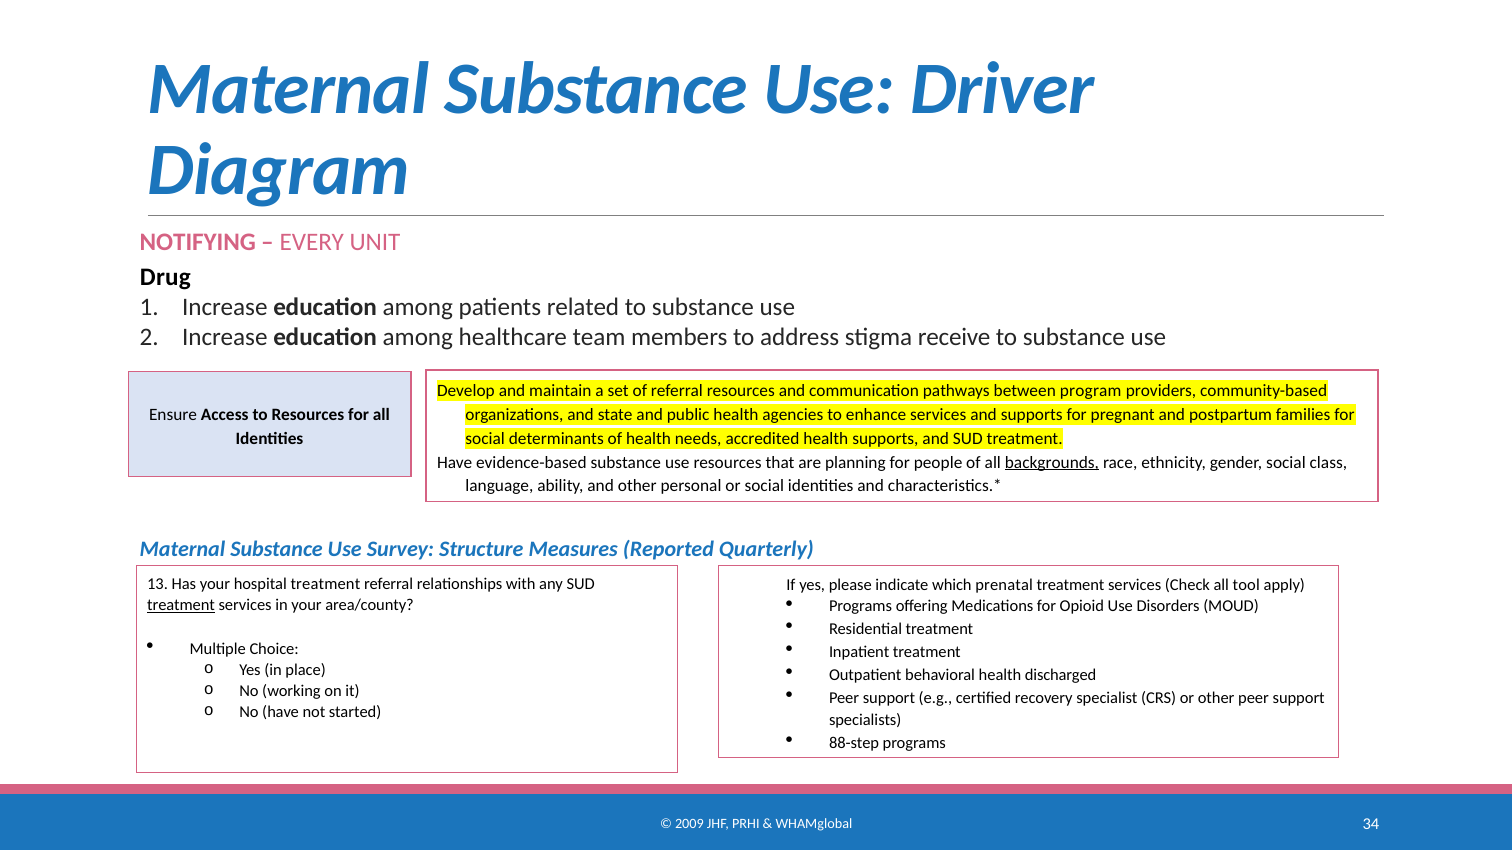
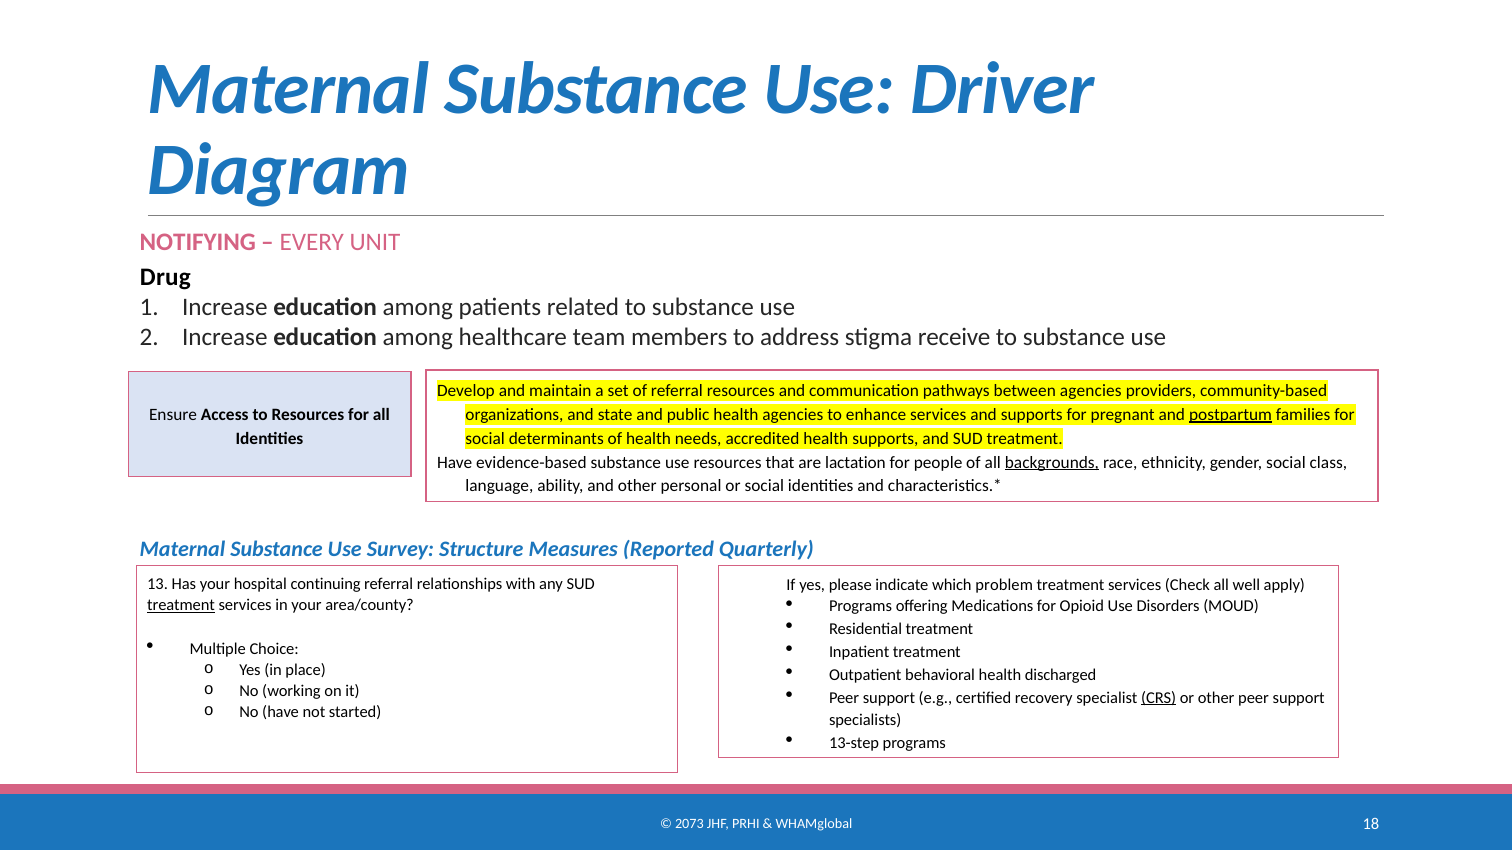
between program: program -> agencies
postpartum underline: none -> present
planning: planning -> lactation
hospital treatment: treatment -> continuing
prenatal: prenatal -> problem
tool: tool -> well
CRS underline: none -> present
88-step: 88-step -> 13-step
2009: 2009 -> 2073
34: 34 -> 18
